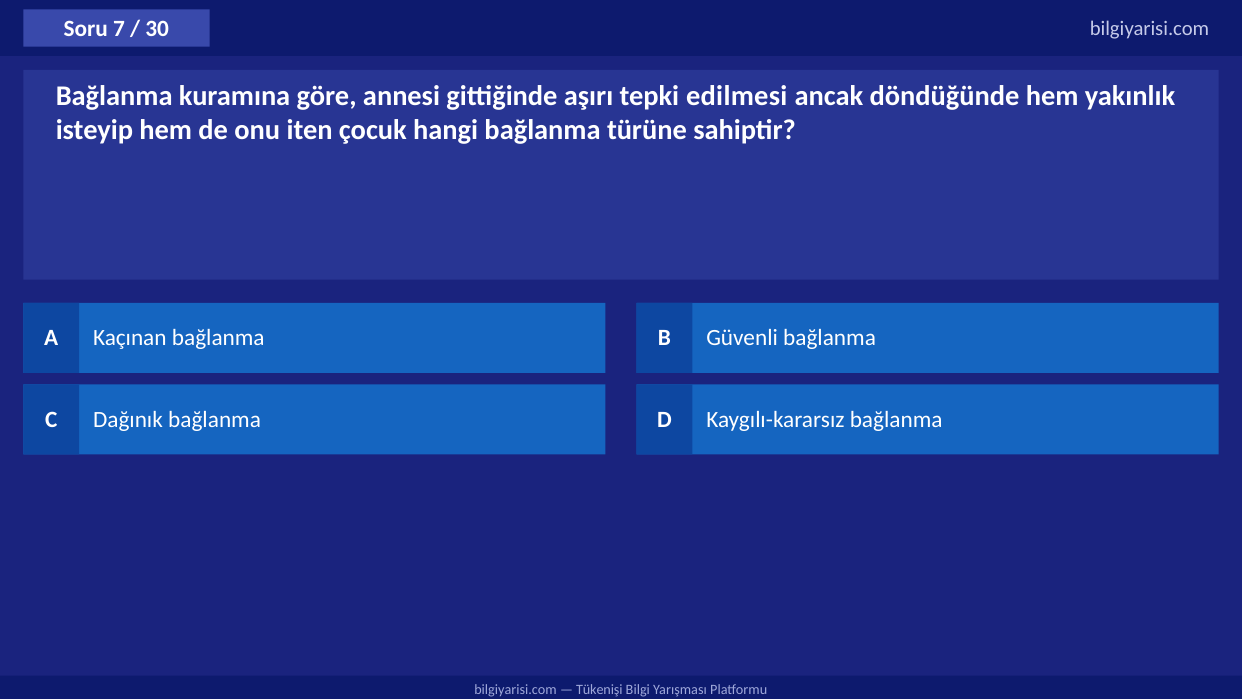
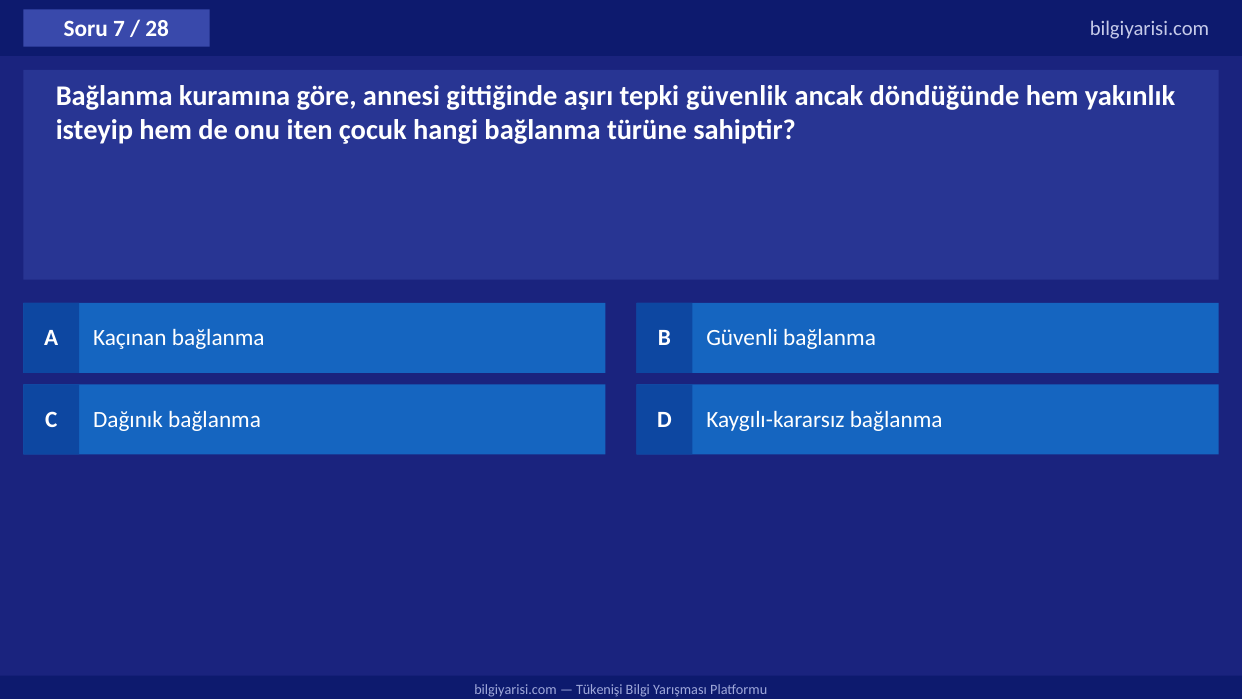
30: 30 -> 28
edilmesi: edilmesi -> güvenlik
